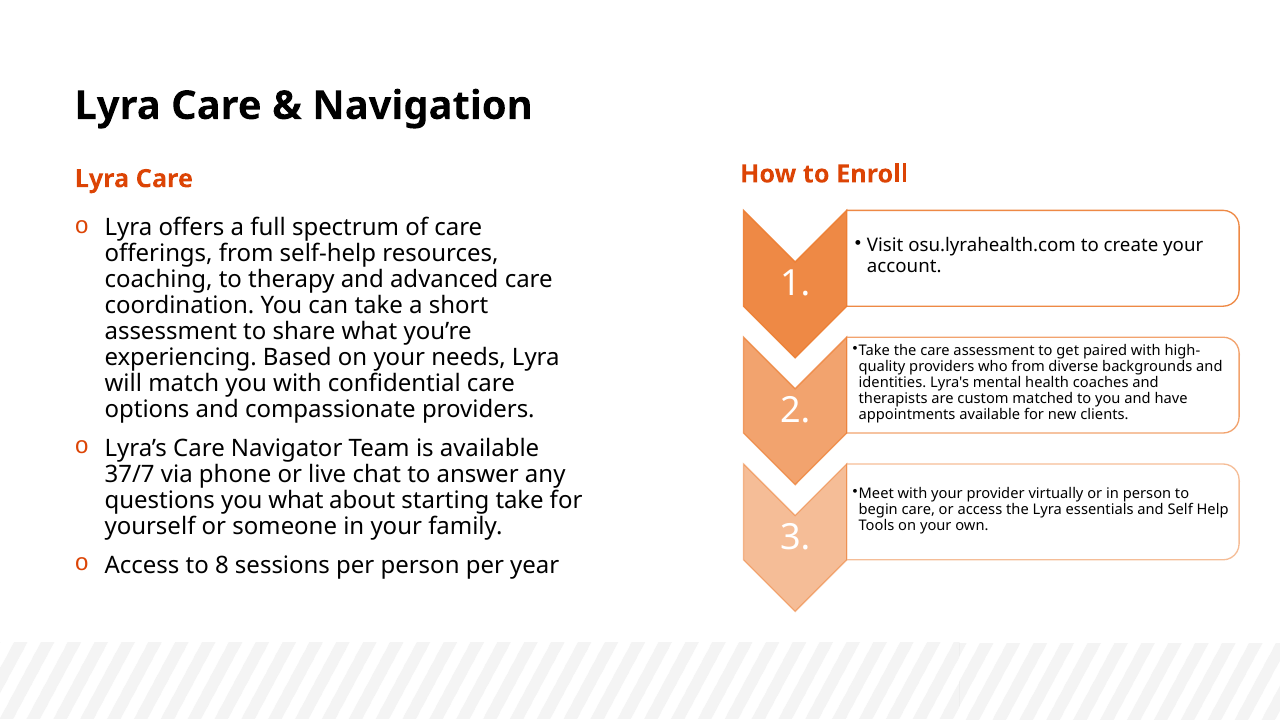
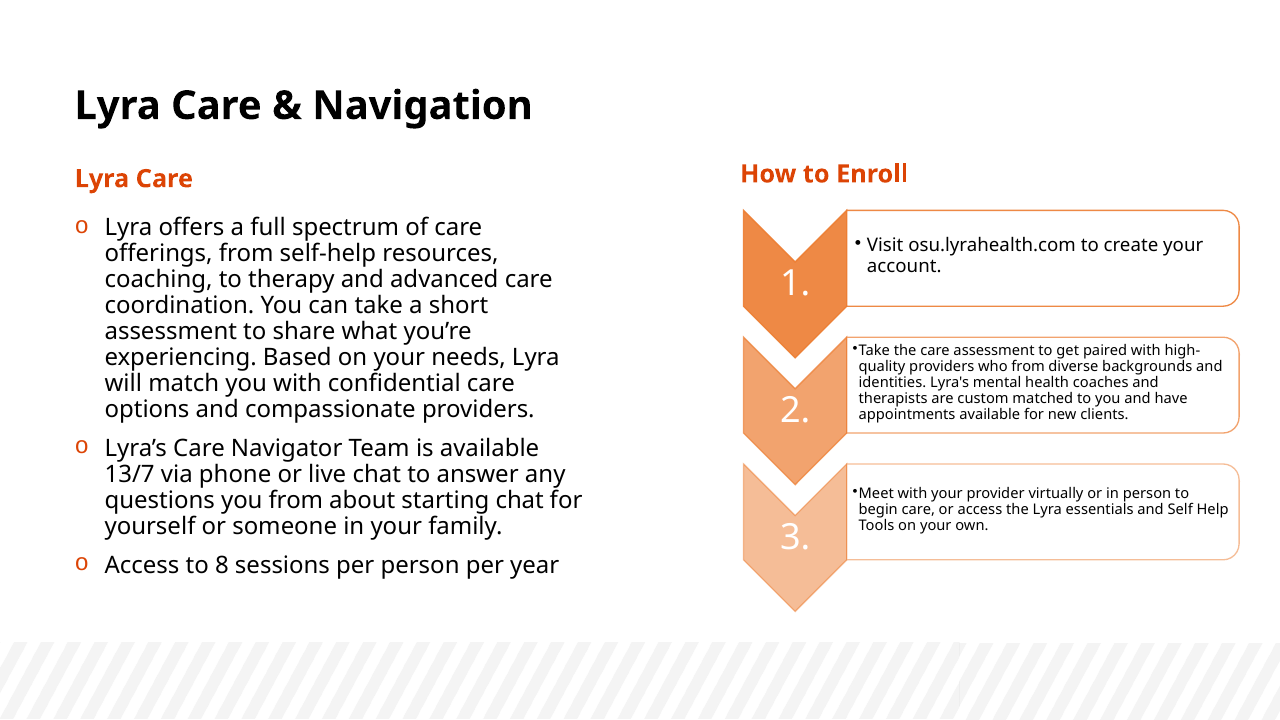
37/7: 37/7 -> 13/7
you what: what -> from
starting take: take -> chat
